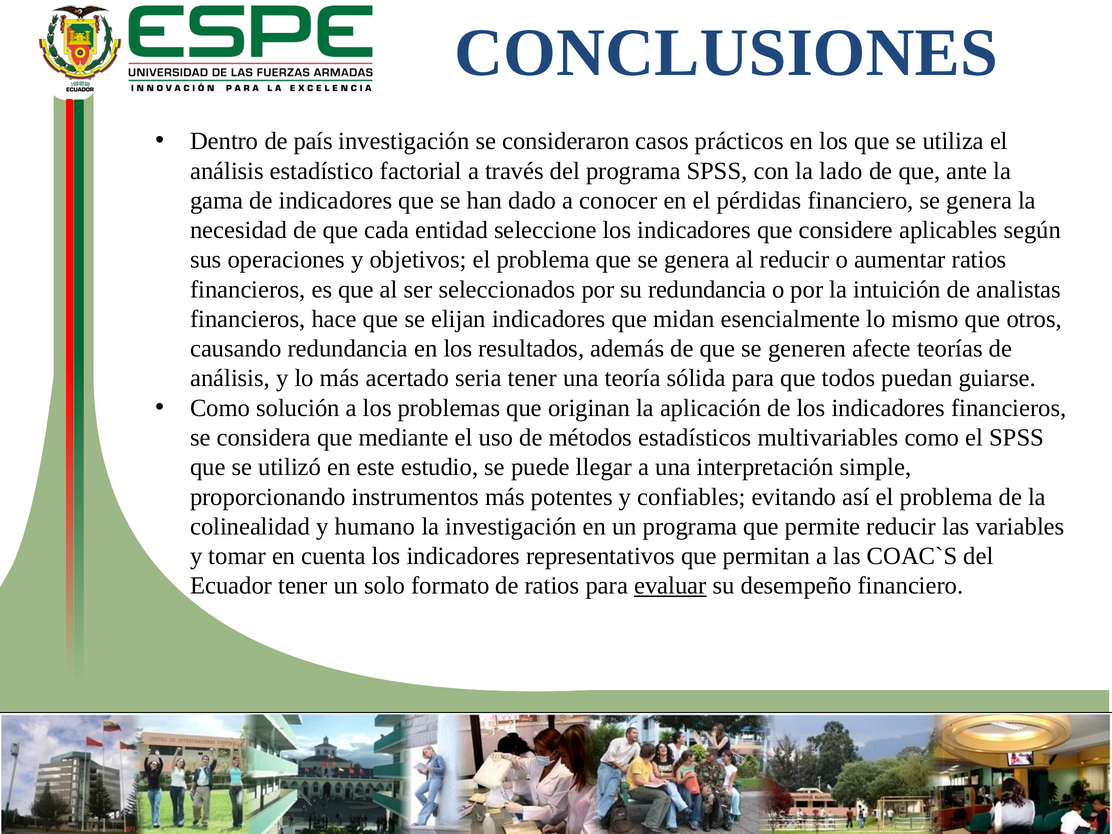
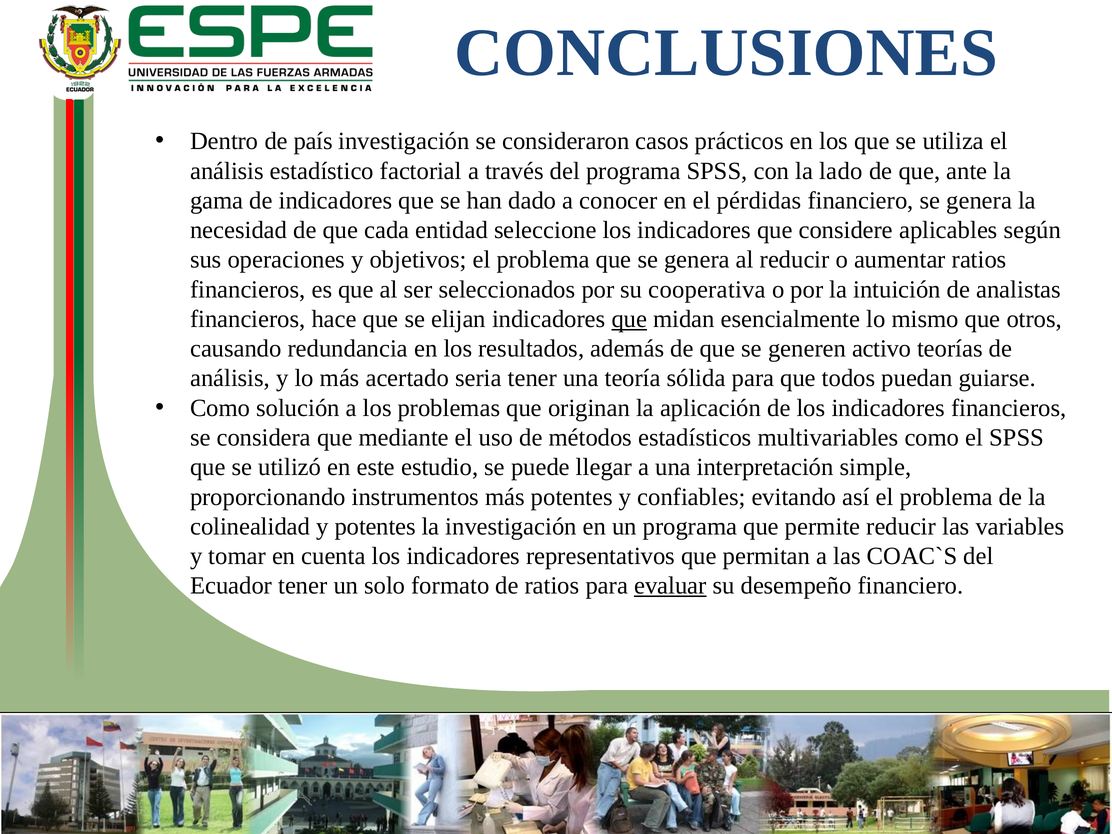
su redundancia: redundancia -> cooperativa
que at (629, 319) underline: none -> present
afecte: afecte -> activo
y humano: humano -> potentes
